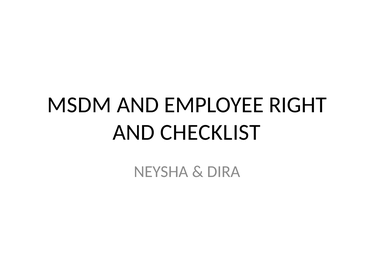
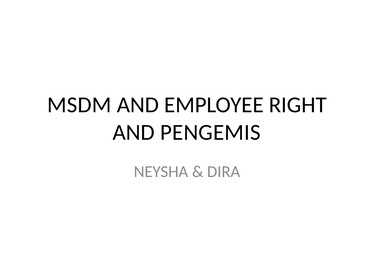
CHECKLIST: CHECKLIST -> PENGEMIS
